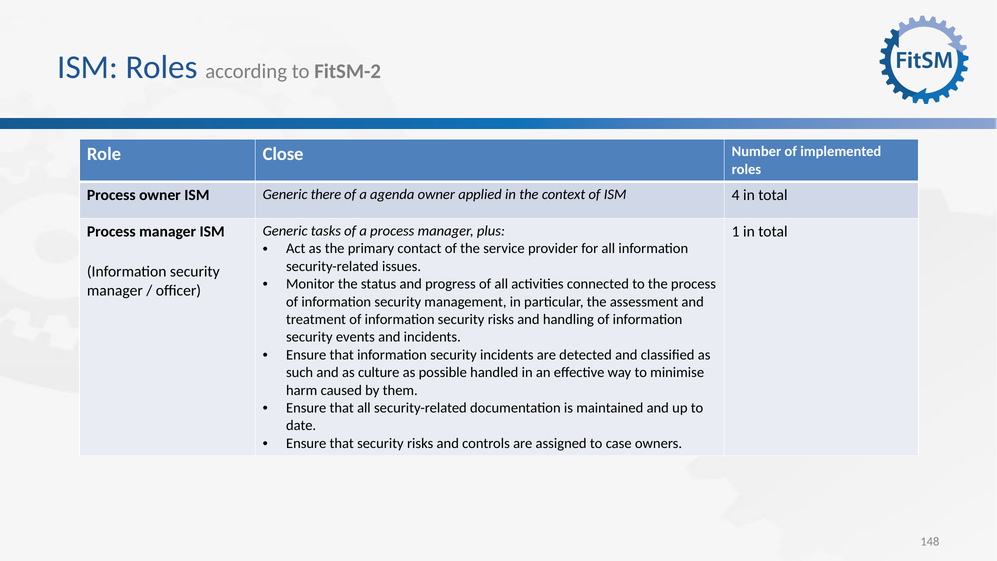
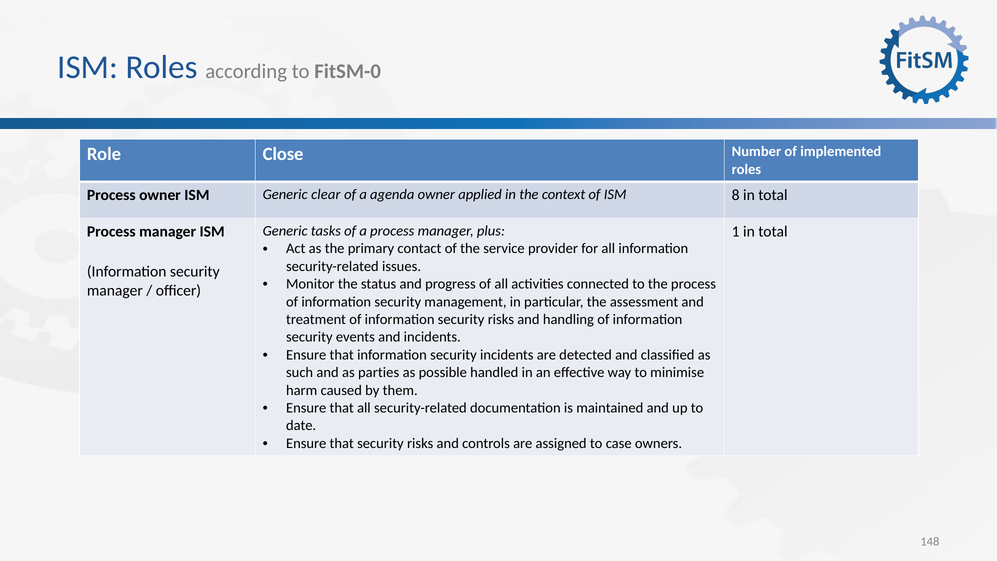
FitSM-2: FitSM-2 -> FitSM-0
there: there -> clear
4: 4 -> 8
culture: culture -> parties
